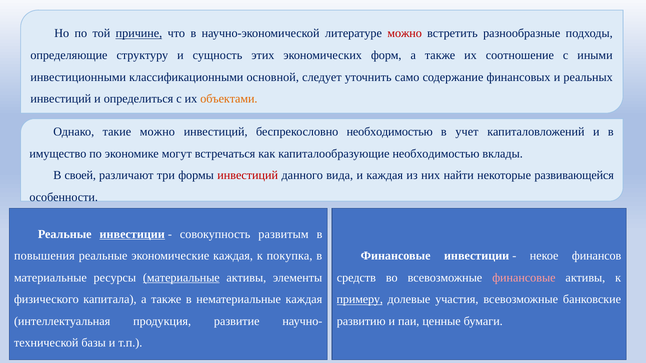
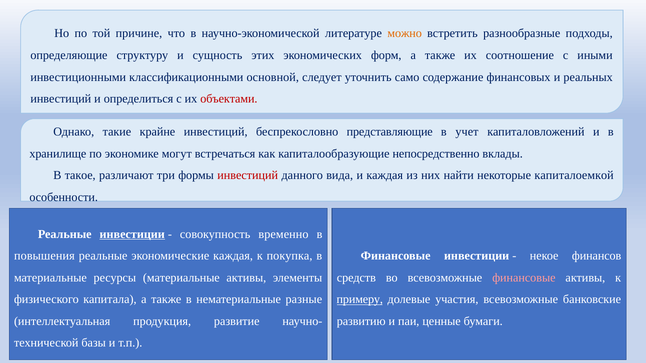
причине underline: present -> none
можно at (405, 33) colour: red -> orange
объектами colour: orange -> red
такие можно: можно -> крайне
беспрекословно необходимостью: необходимостью -> представляющие
имущество: имущество -> хранилище
капиталообразующие необходимостью: необходимостью -> непосредственно
своей: своей -> такое
развивающейся: развивающейся -> капиталоемкой
развитым: развитым -> временно
материальные at (181, 278) underline: present -> none
нематериальные каждая: каждая -> разные
